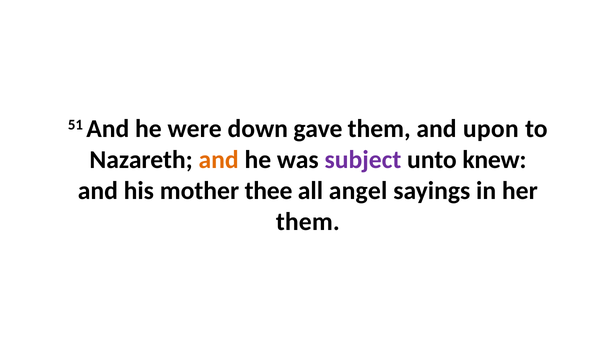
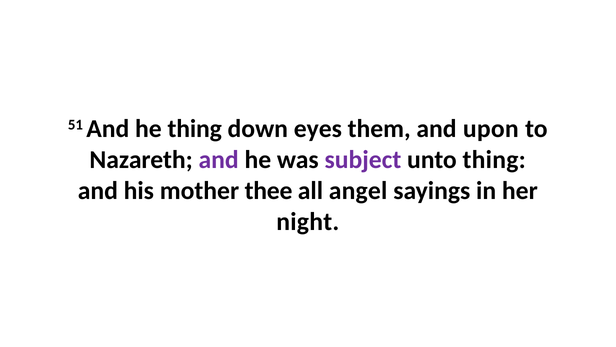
he were: were -> thing
gave: gave -> eyes
and at (219, 160) colour: orange -> purple
unto knew: knew -> thing
them at (308, 221): them -> night
